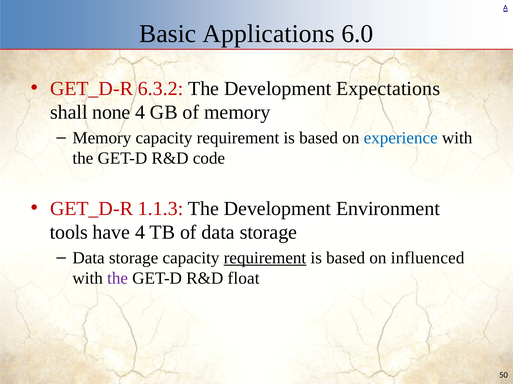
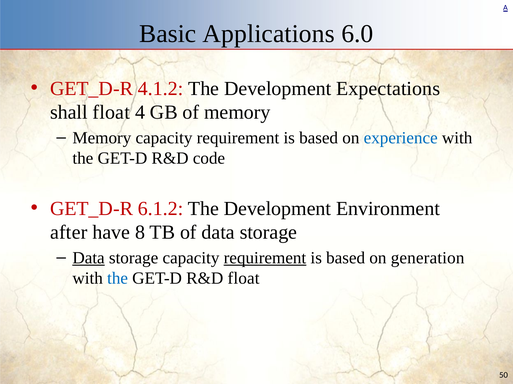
6.3.2: 6.3.2 -> 4.1.2
shall none: none -> float
1.1.3: 1.1.3 -> 6.1.2
tools: tools -> after
have 4: 4 -> 8
Data at (89, 258) underline: none -> present
influenced: influenced -> generation
the at (118, 279) colour: purple -> blue
